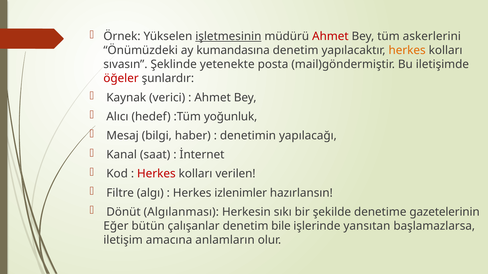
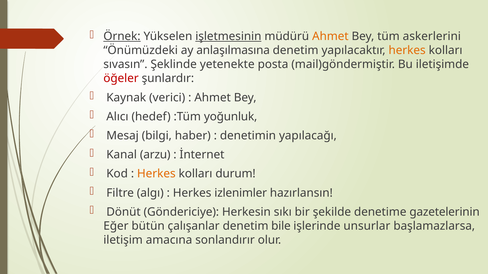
Örnek underline: none -> present
Ahmet at (330, 37) colour: red -> orange
kumandasına: kumandasına -> anlaşılmasına
saat: saat -> arzu
Herkes at (156, 174) colour: red -> orange
verilen: verilen -> durum
Algılanması: Algılanması -> Göndericiye
yansıtan: yansıtan -> unsurlar
anlamların: anlamların -> sonlandırır
